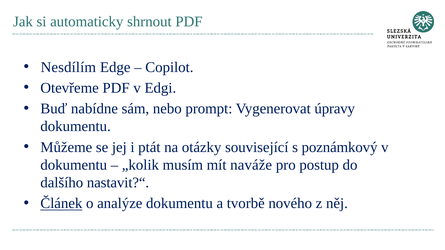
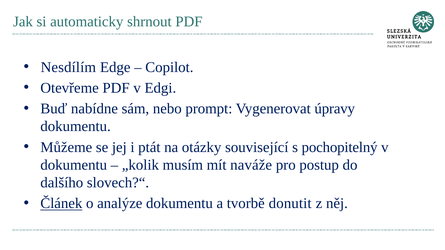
poznámkový: poznámkový -> pochopitelný
nastavit?“: nastavit?“ -> slovech?“
nového: nového -> donutit
